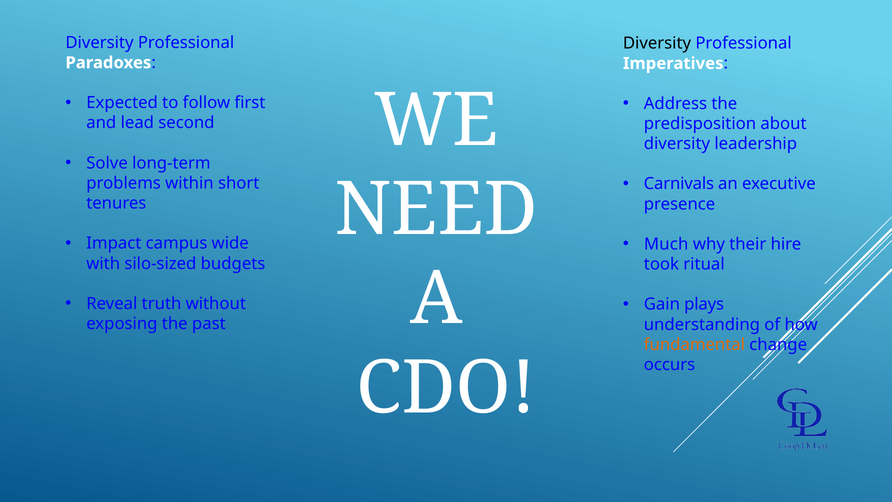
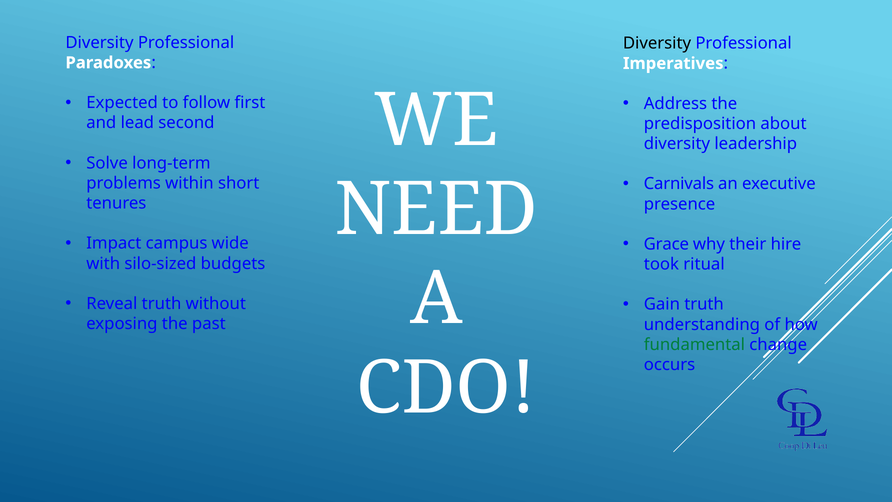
Much: Much -> Grace
Gain plays: plays -> truth
fundamental colour: orange -> green
